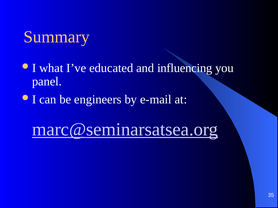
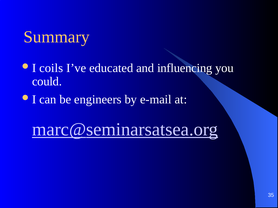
what: what -> coils
panel: panel -> could
